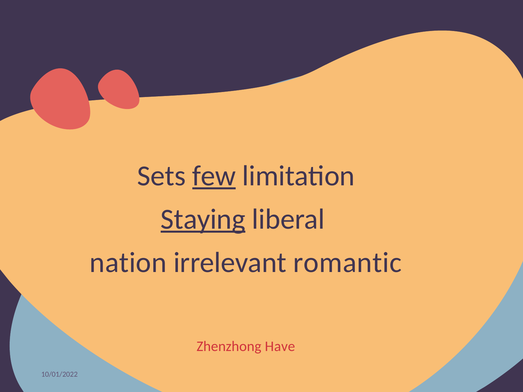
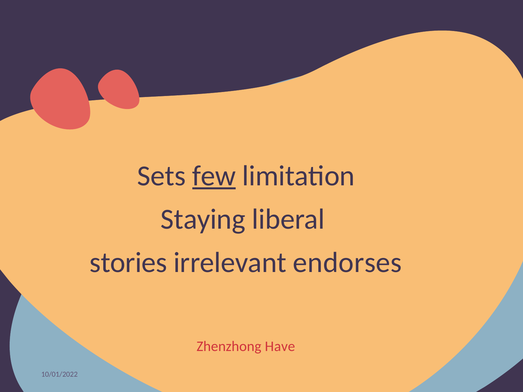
Staying underline: present -> none
nation: nation -> stories
romantic: romantic -> endorses
